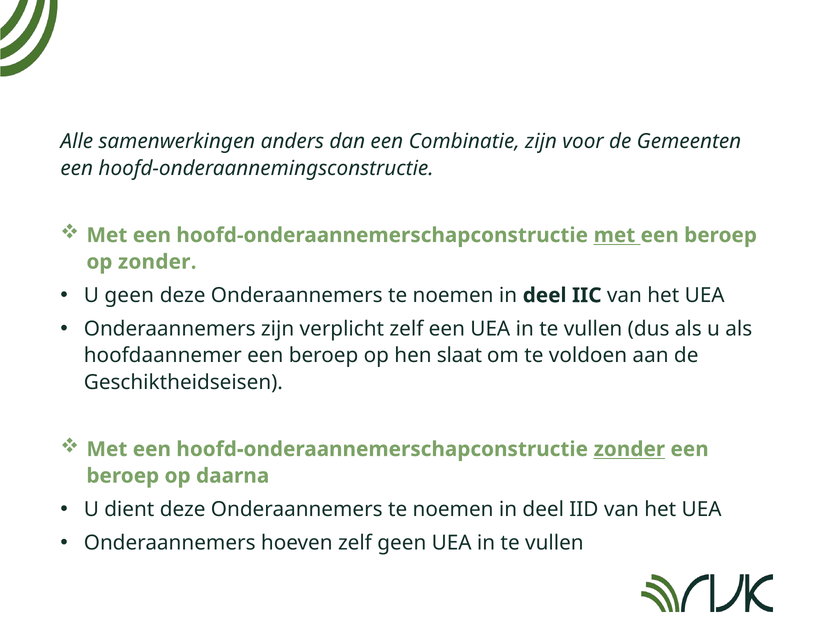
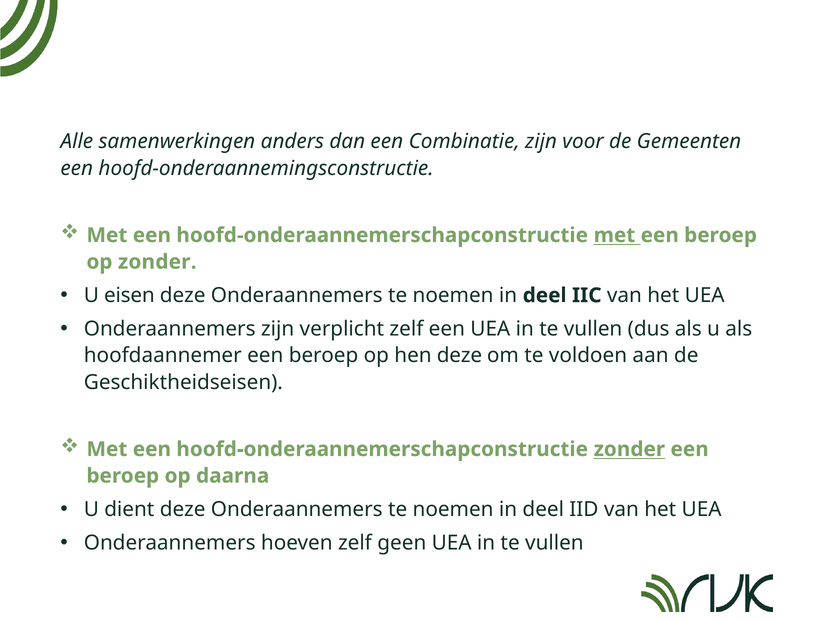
U geen: geen -> eisen
hen slaat: slaat -> deze
